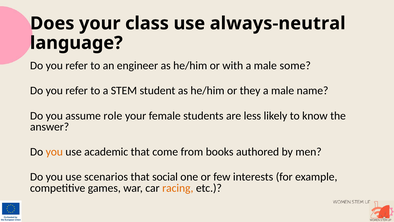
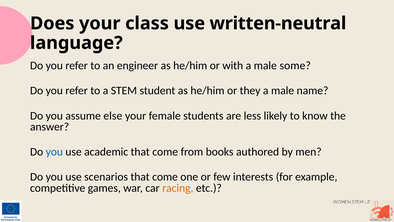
always-neutral: always-neutral -> written-neutral
role: role -> else
you at (54, 152) colour: orange -> blue
scenarios that social: social -> come
